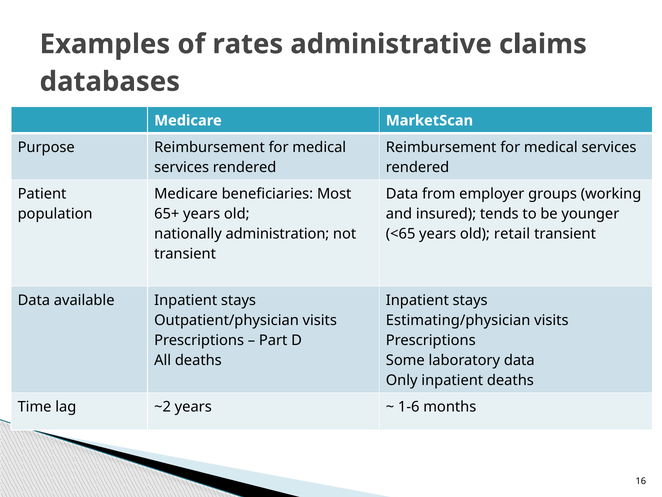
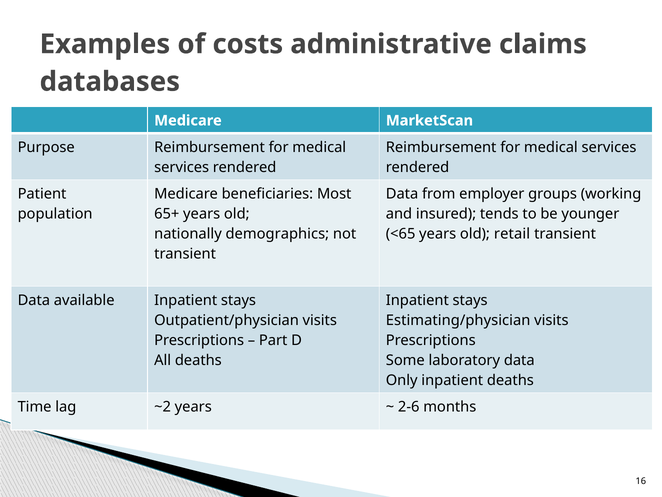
rates: rates -> costs
administration: administration -> demographics
1-6: 1-6 -> 2-6
